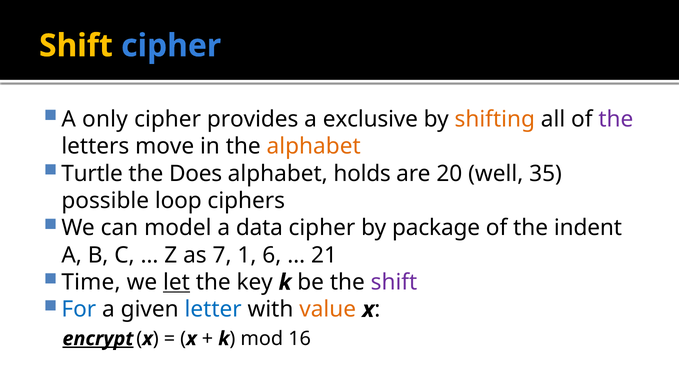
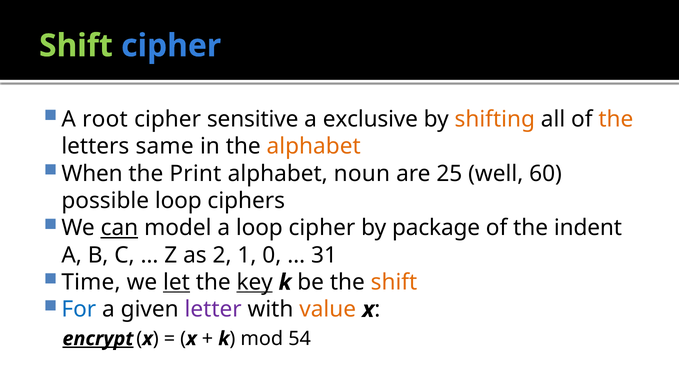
Shift at (76, 46) colour: yellow -> light green
only: only -> root
provides: provides -> sensitive
the at (616, 119) colour: purple -> orange
move: move -> same
Turtle: Turtle -> When
Does: Does -> Print
holds: holds -> noun
20: 20 -> 25
35: 35 -> 60
can underline: none -> present
a data: data -> loop
7: 7 -> 2
6: 6 -> 0
21: 21 -> 31
key underline: none -> present
shift at (394, 282) colour: purple -> orange
letter colour: blue -> purple
16: 16 -> 54
